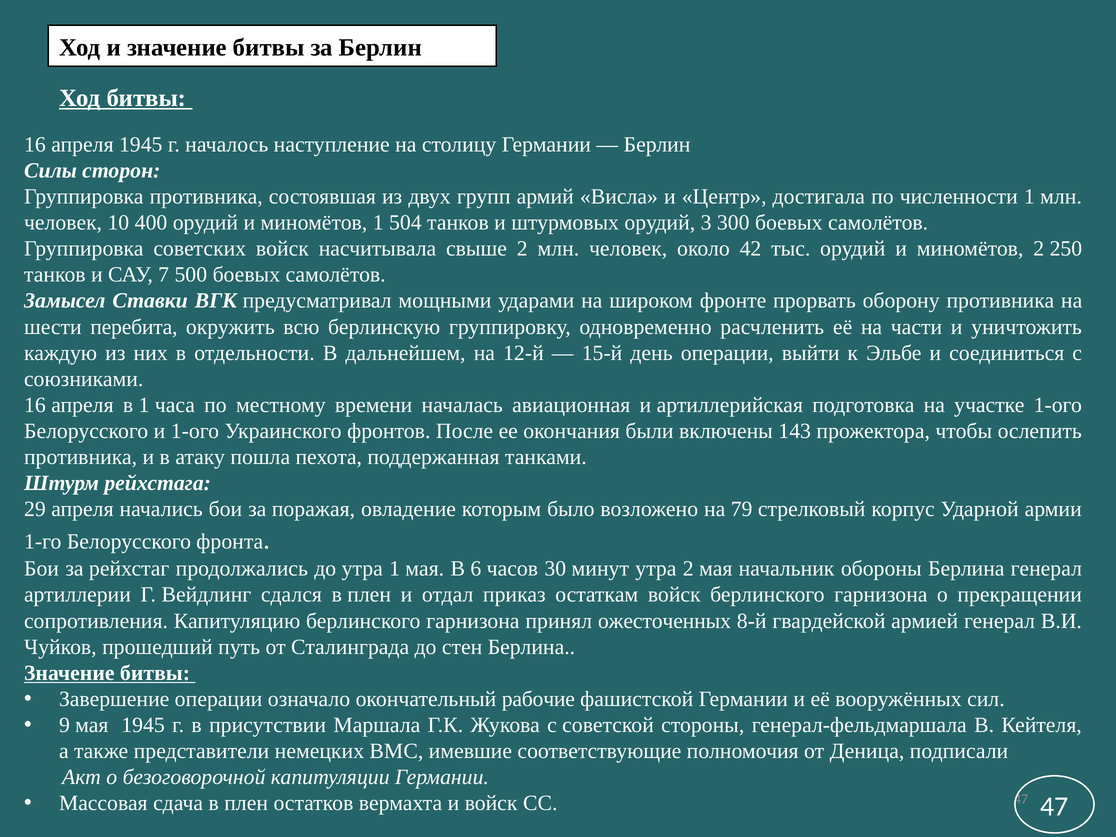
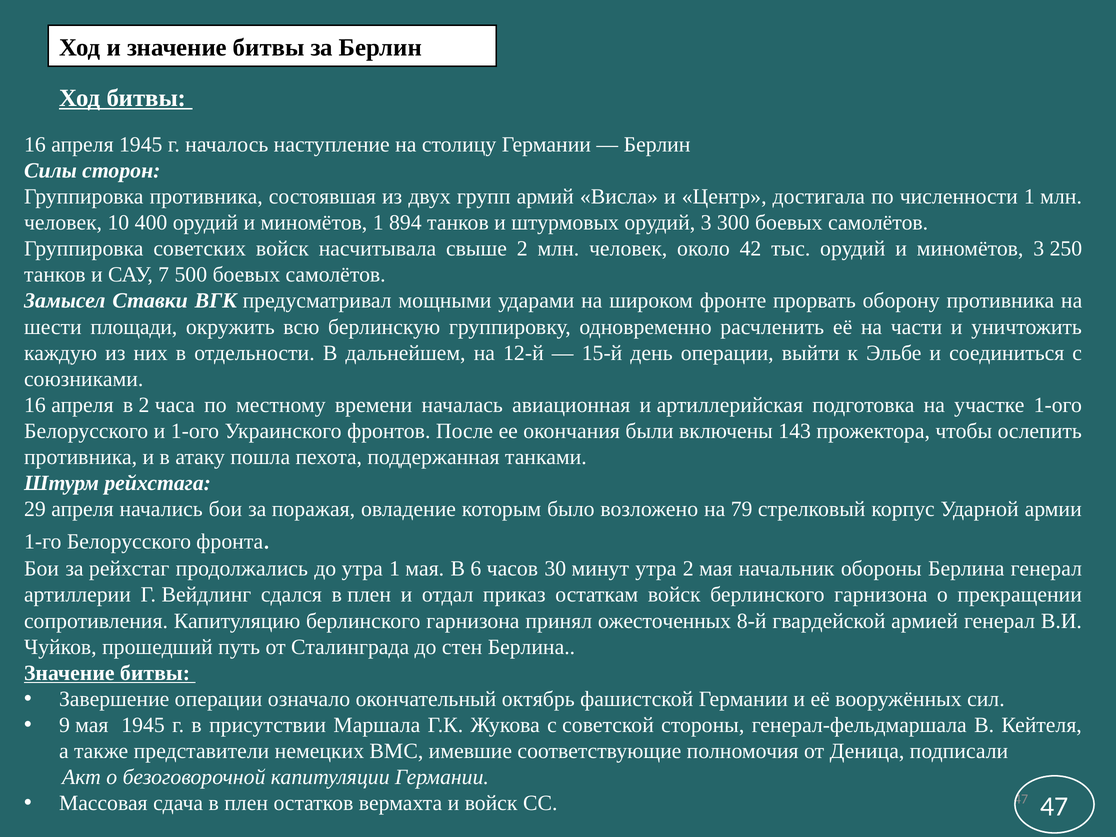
504: 504 -> 894
миномётов 2: 2 -> 3
перебита: перебита -> площади
в 1: 1 -> 2
рабочие: рабочие -> октябрь
